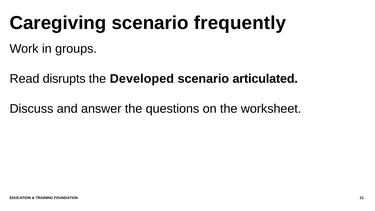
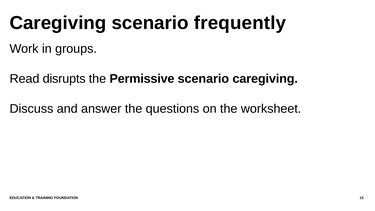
Developed: Developed -> Permissive
scenario articulated: articulated -> caregiving
